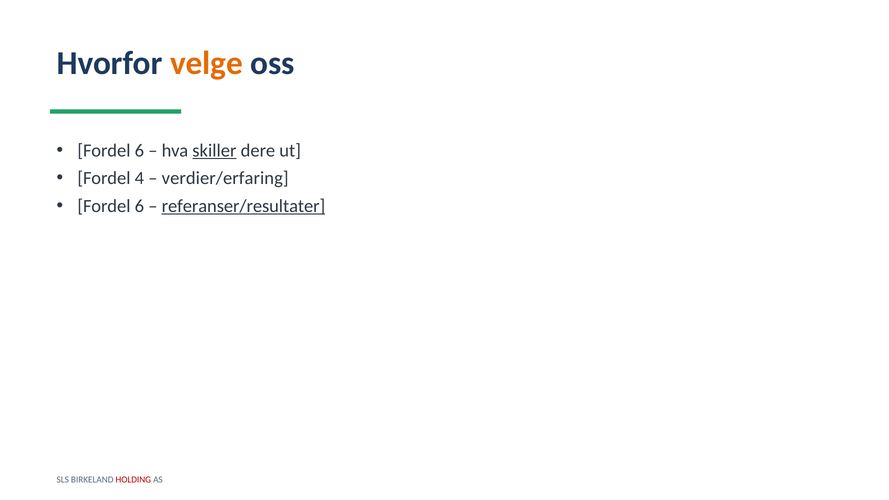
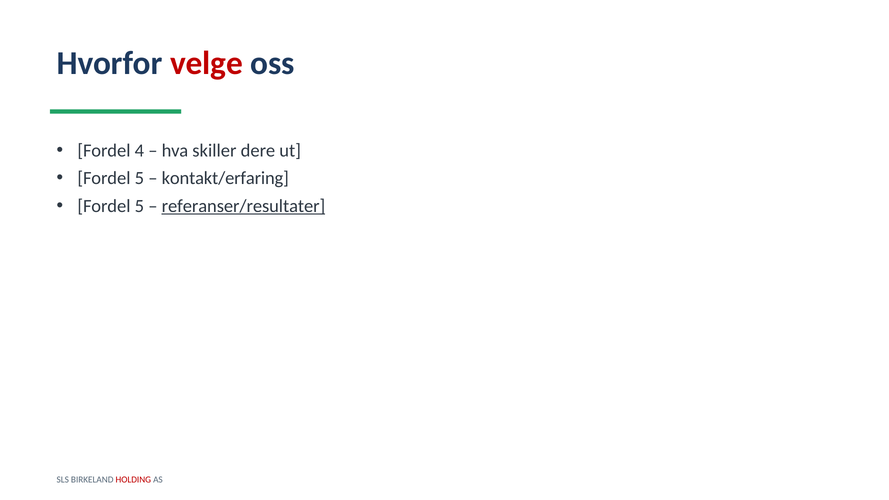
velge colour: orange -> red
6 at (139, 151): 6 -> 4
skiller underline: present -> none
4 at (139, 178): 4 -> 5
verdier/erfaring: verdier/erfaring -> kontakt/erfaring
6 at (139, 206): 6 -> 5
